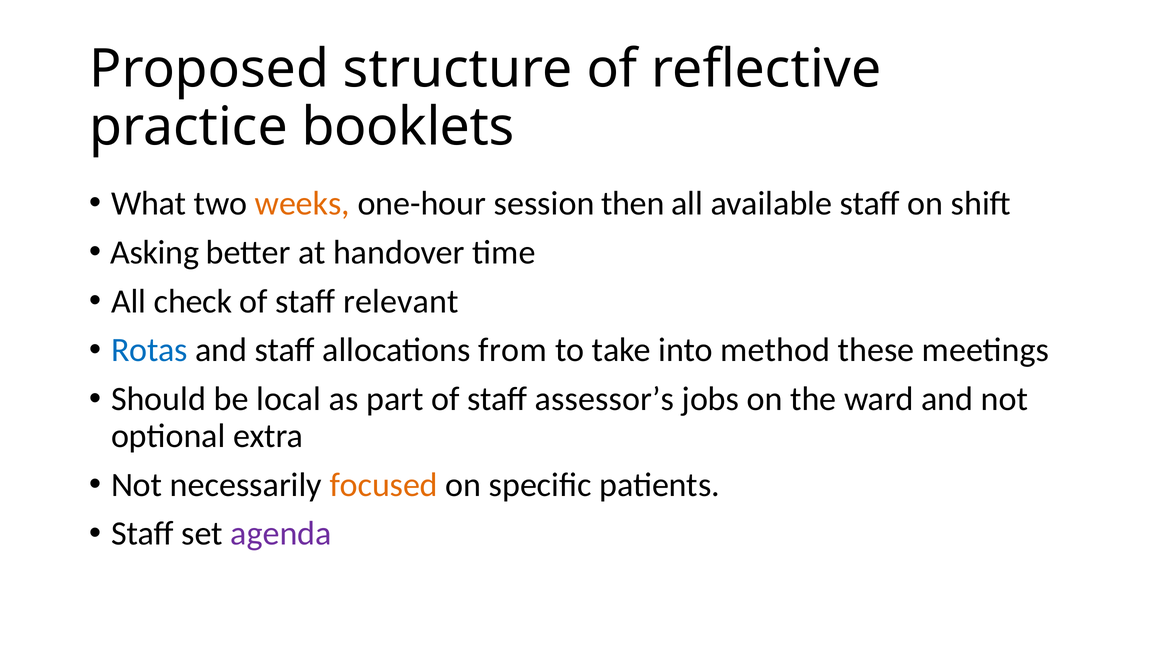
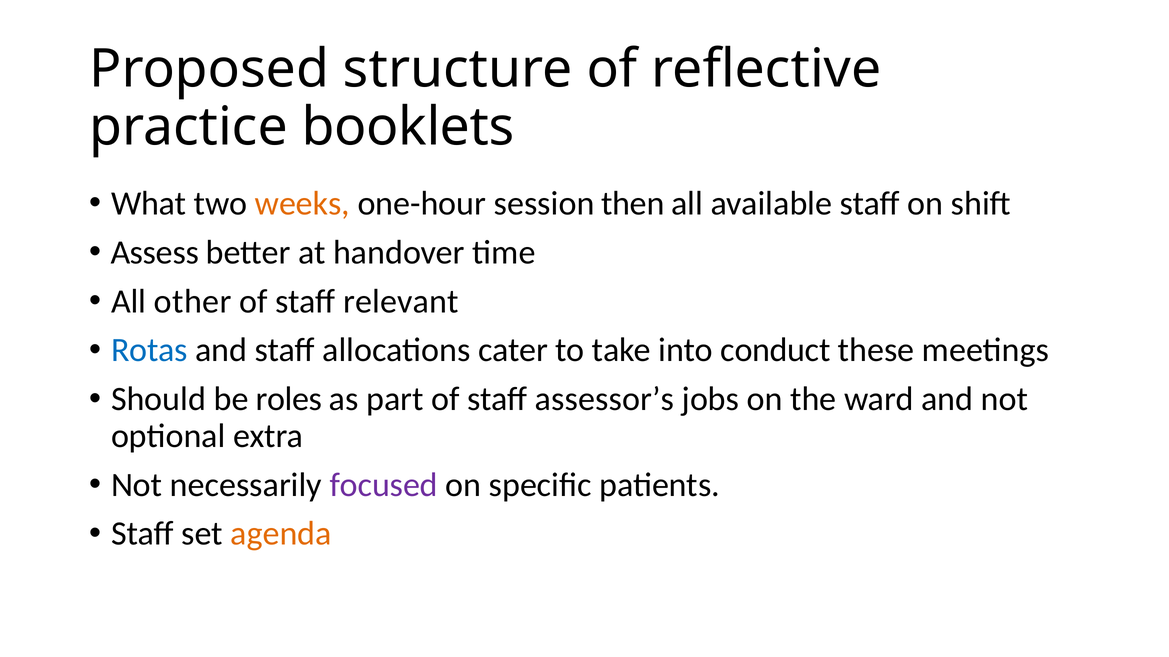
Asking: Asking -> Assess
check: check -> other
from: from -> cater
method: method -> conduct
local: local -> roles
focused colour: orange -> purple
agenda colour: purple -> orange
